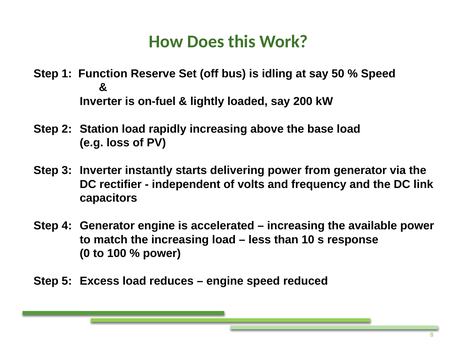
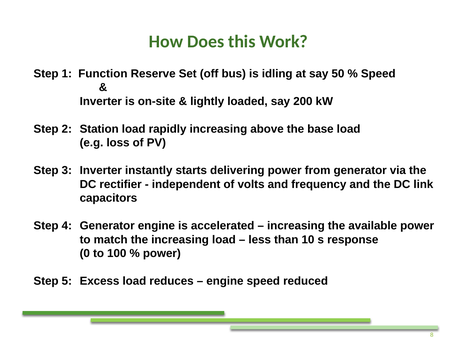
on-fuel: on-fuel -> on-site
